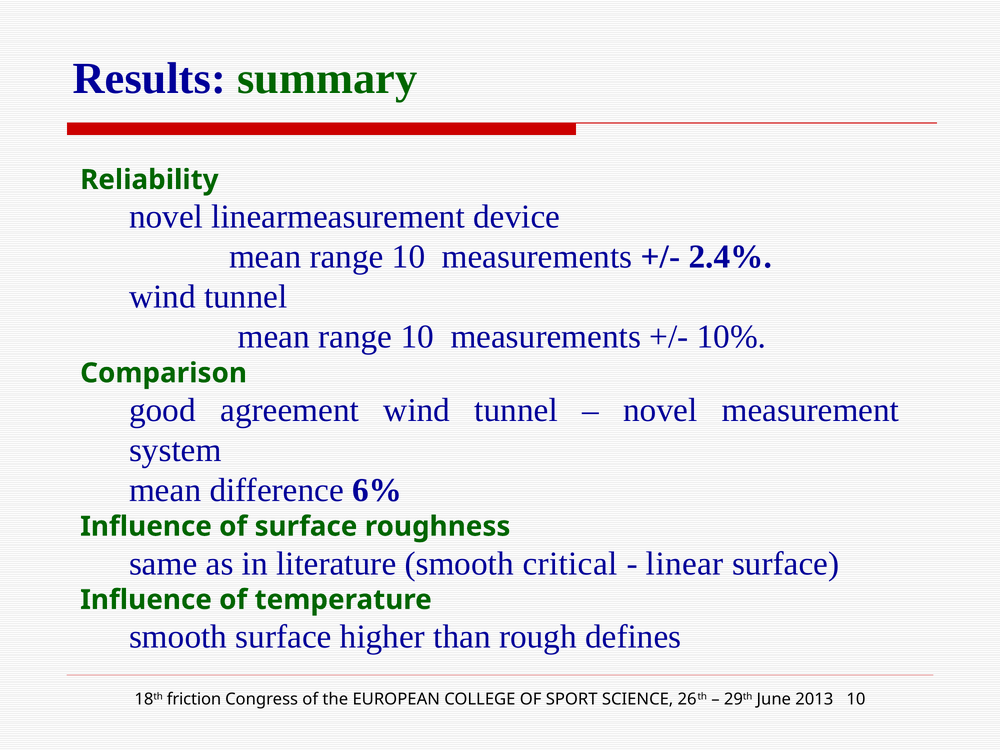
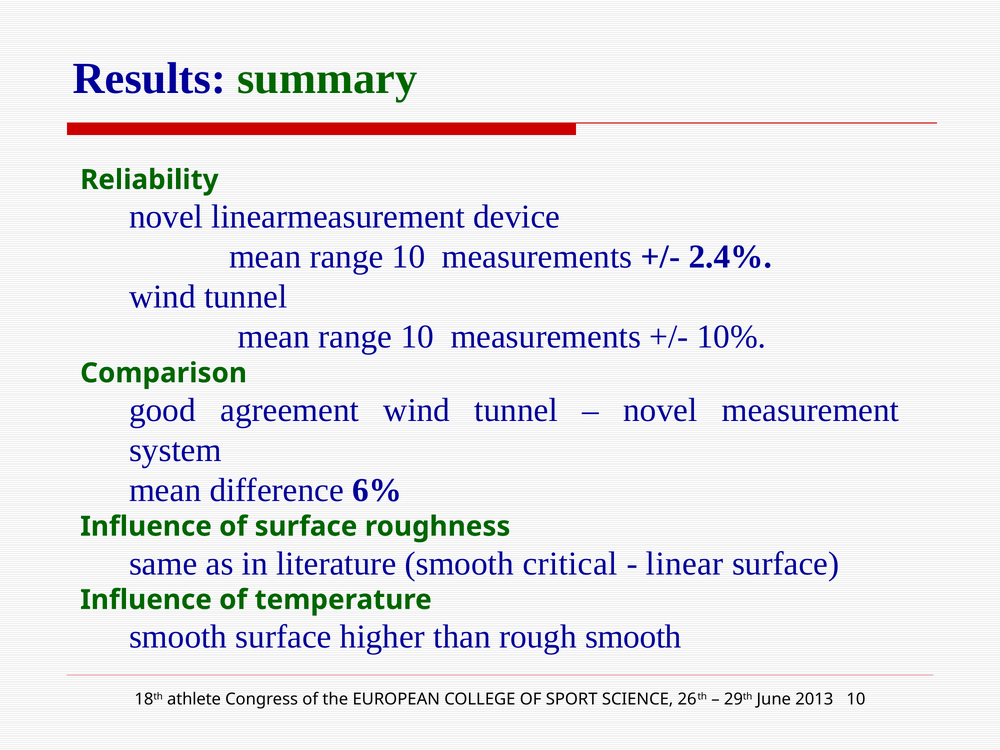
rough defines: defines -> smooth
friction: friction -> athlete
